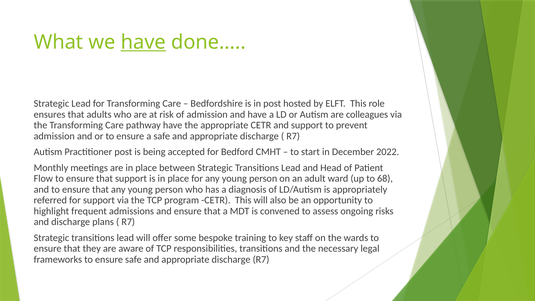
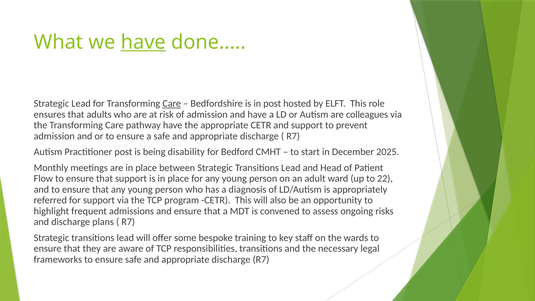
Care at (172, 104) underline: none -> present
accepted: accepted -> disability
2022: 2022 -> 2025
68: 68 -> 22
